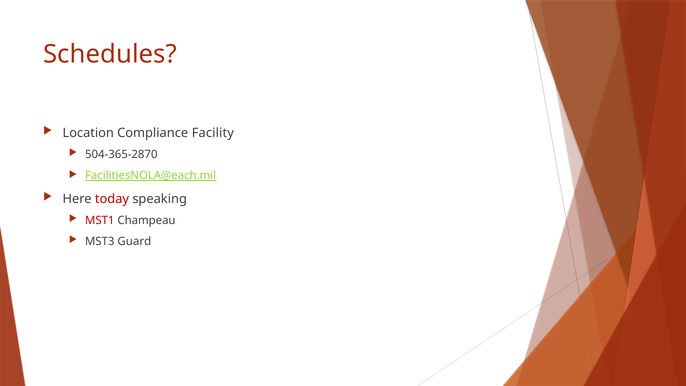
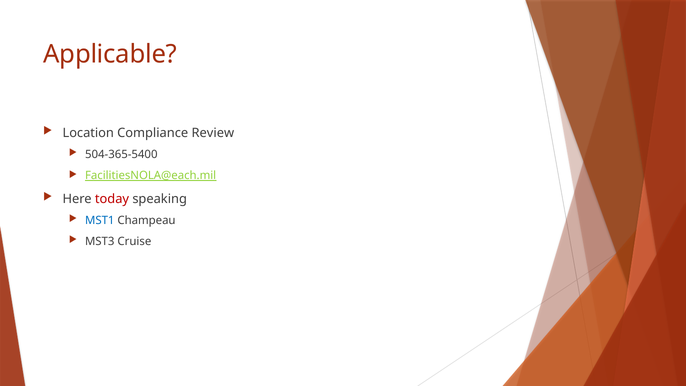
Schedules: Schedules -> Applicable
Facility: Facility -> Review
504-365-2870: 504-365-2870 -> 504-365-5400
MST1 colour: red -> blue
Guard: Guard -> Cruise
